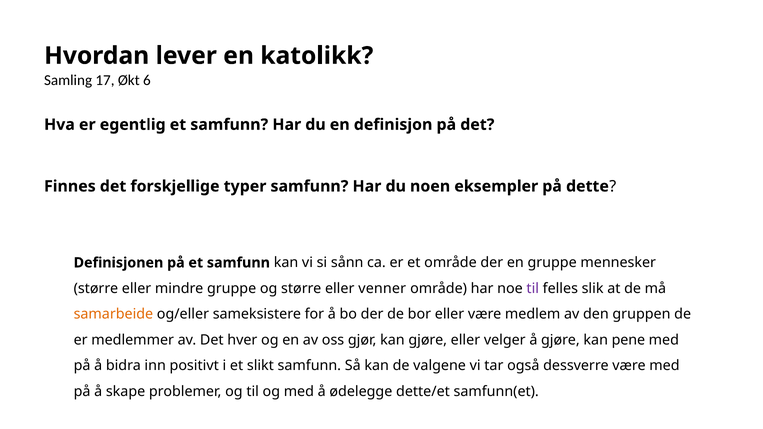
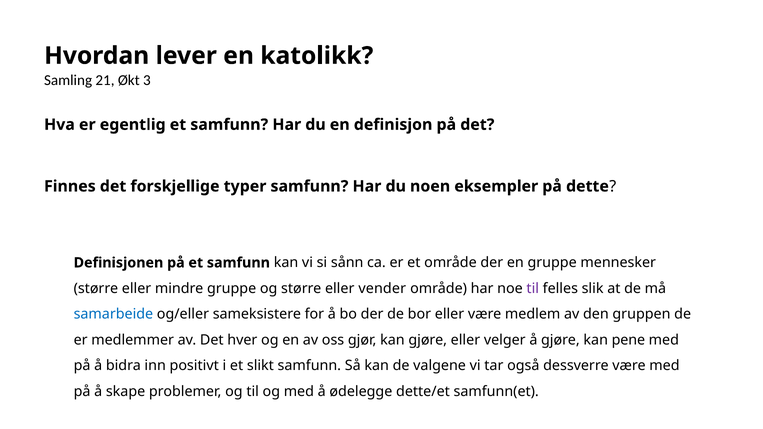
17: 17 -> 21
6: 6 -> 3
venner: venner -> vender
samarbeide colour: orange -> blue
